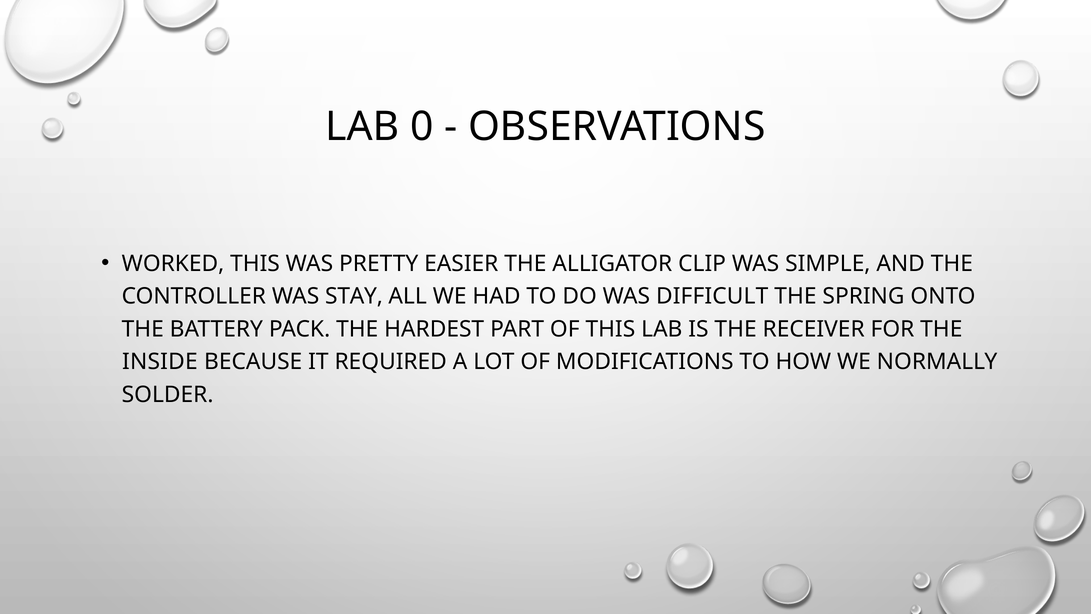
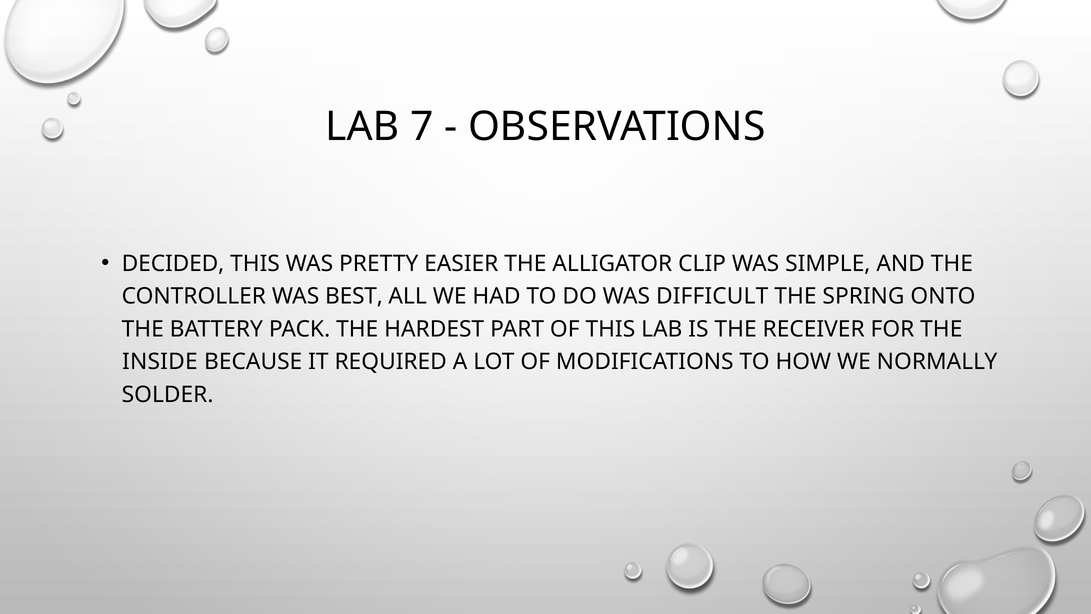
0: 0 -> 7
WORKED: WORKED -> DECIDED
STAY: STAY -> BEST
